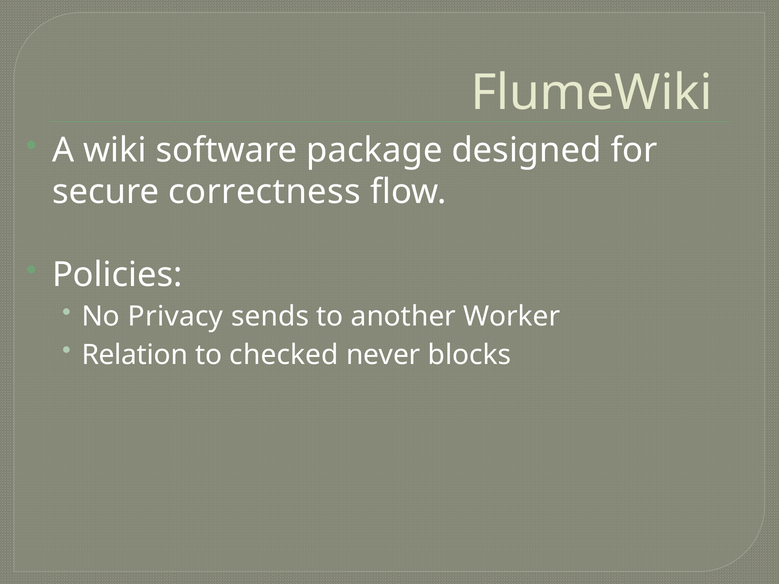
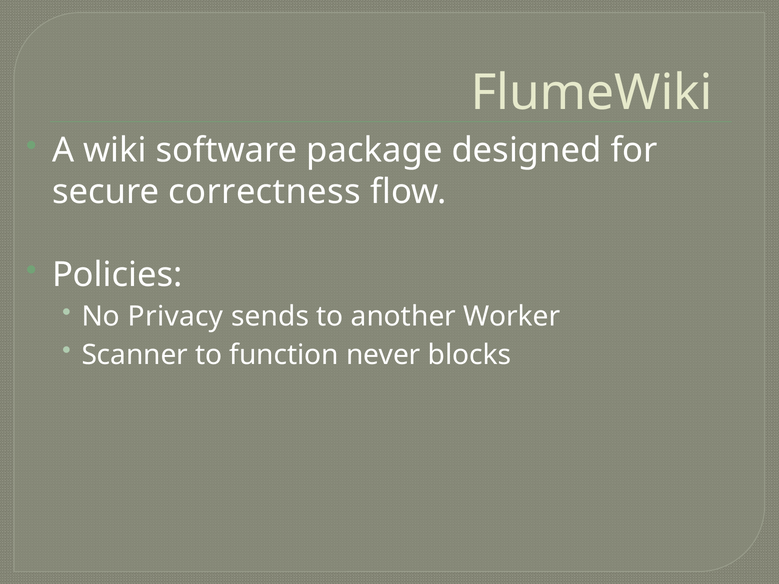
Relation: Relation -> Scanner
checked: checked -> function
